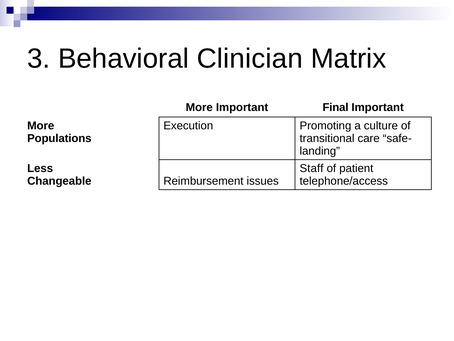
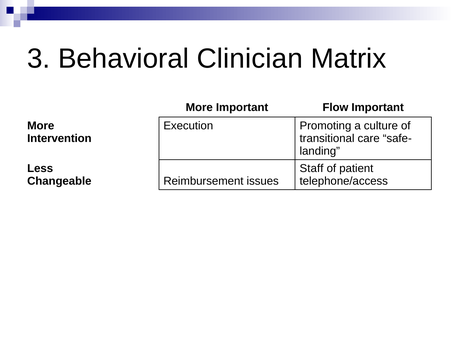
Final: Final -> Flow
Populations: Populations -> Intervention
